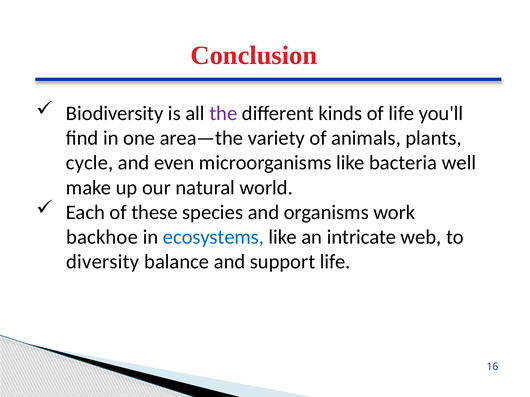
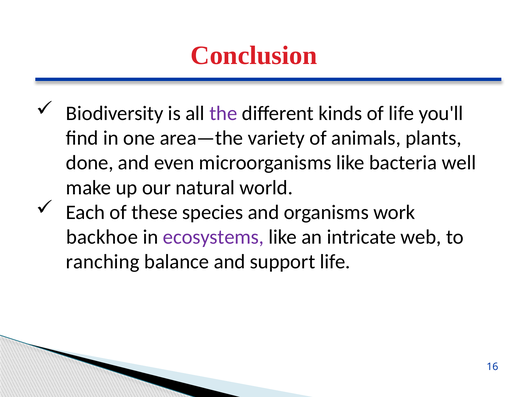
cycle: cycle -> done
ecosystems colour: blue -> purple
diversity: diversity -> ranching
